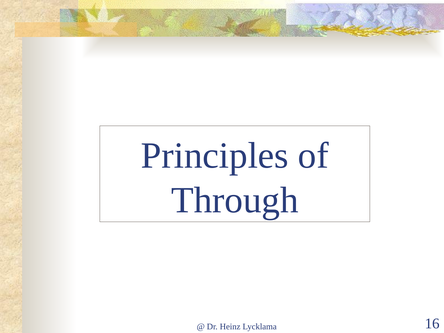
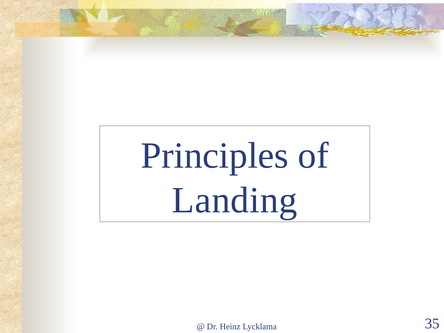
Through: Through -> Landing
16: 16 -> 35
